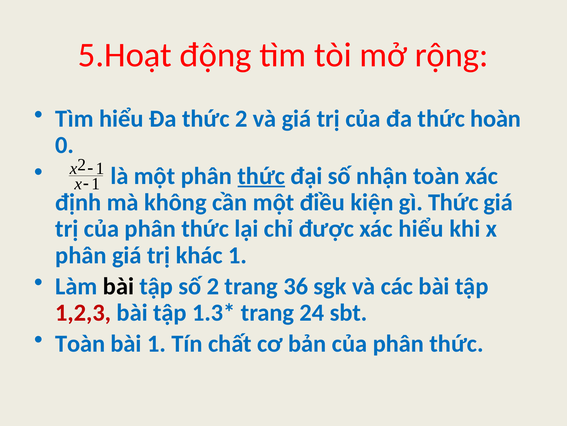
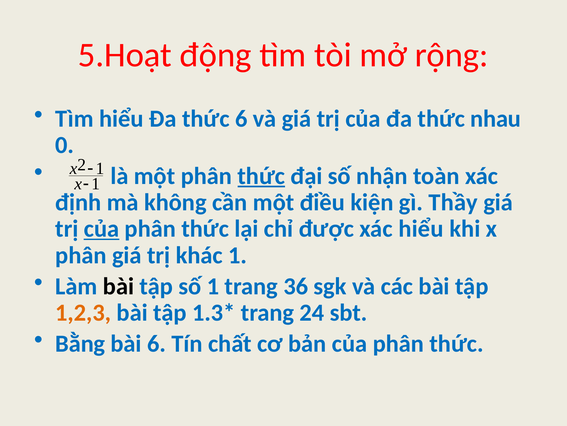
Đa thức 2: 2 -> 6
hoàn: hoàn -> nhau
gì Thức: Thức -> Thầy
của at (101, 228) underline: none -> present
số 2: 2 -> 1
1,2,3 colour: red -> orange
Toàn at (80, 343): Toàn -> Bằng
bài 1: 1 -> 6
